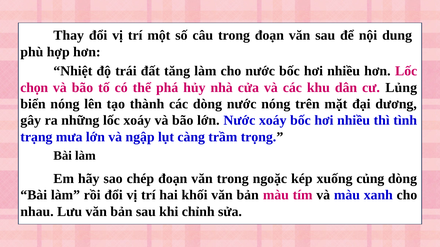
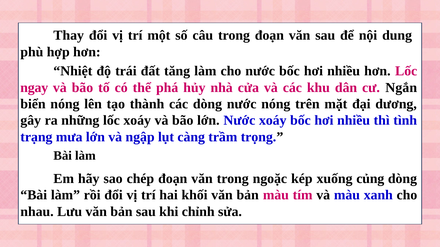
chọn: chọn -> ngay
Lủng: Lủng -> Ngắn
